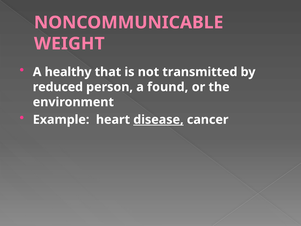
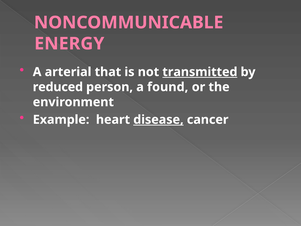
WEIGHT: WEIGHT -> ENERGY
healthy: healthy -> arterial
transmitted underline: none -> present
